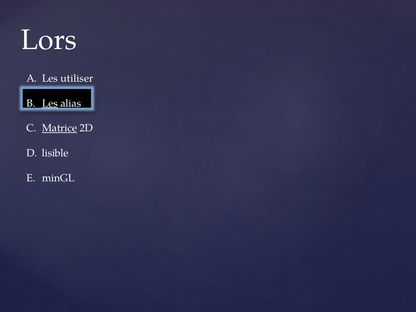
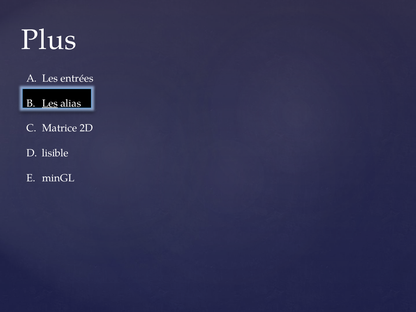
Lors: Lors -> Plus
utiliser: utiliser -> entrées
Matrice underline: present -> none
